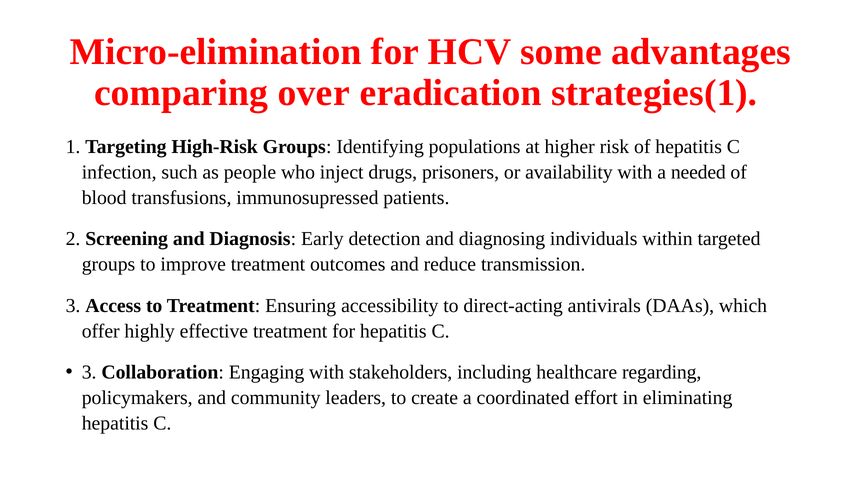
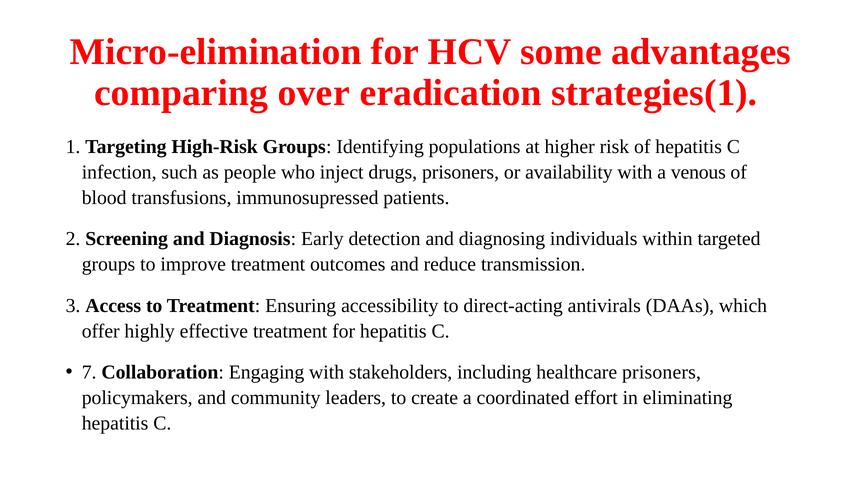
needed: needed -> venous
3 at (89, 373): 3 -> 7
healthcare regarding: regarding -> prisoners
